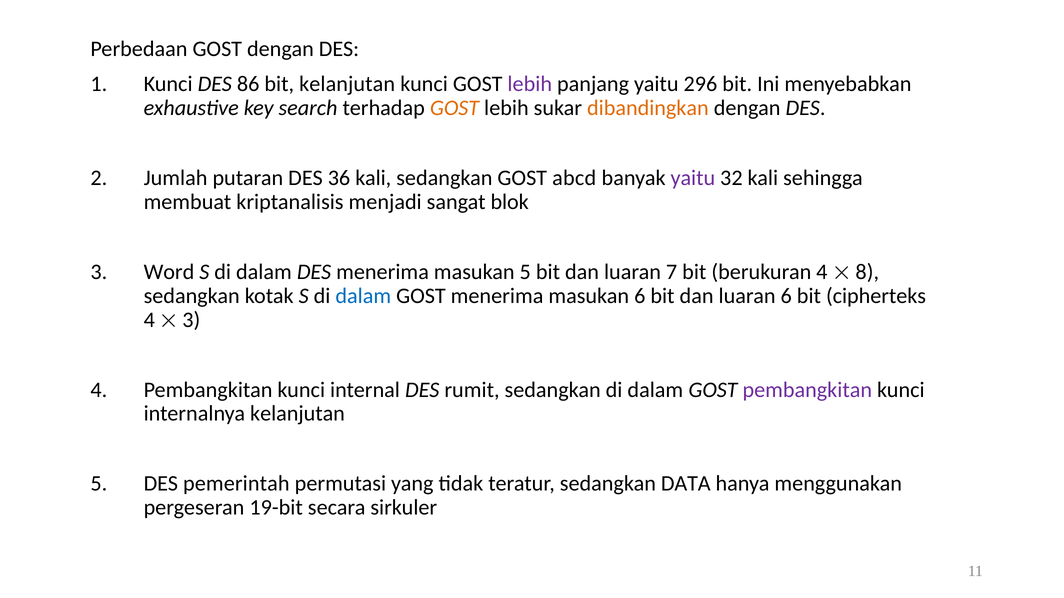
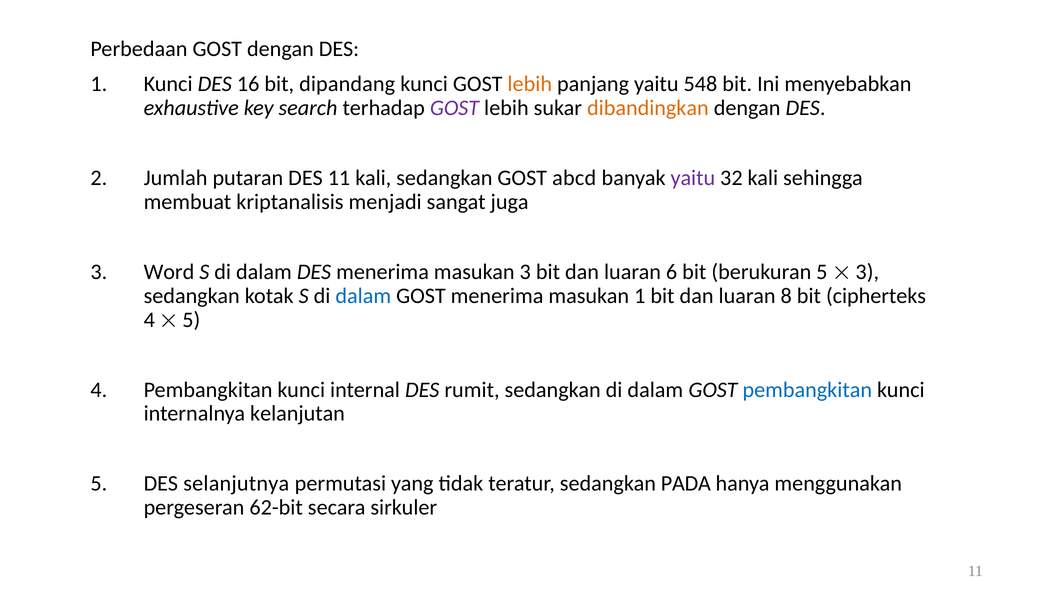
86: 86 -> 16
bit kelanjutan: kelanjutan -> dipandang
lebih at (530, 84) colour: purple -> orange
296: 296 -> 548
GOST at (455, 108) colour: orange -> purple
DES 36: 36 -> 11
blok: blok -> juga
masukan 5: 5 -> 3
7: 7 -> 6
berukuran 4: 4 -> 5
8 at (867, 272): 8 -> 3
masukan 6: 6 -> 1
luaran 6: 6 -> 8
3 at (191, 320): 3 -> 5
pembangkitan at (807, 390) colour: purple -> blue
pemerintah: pemerintah -> selanjutnya
DATA: DATA -> PADA
19-bit: 19-bit -> 62-bit
